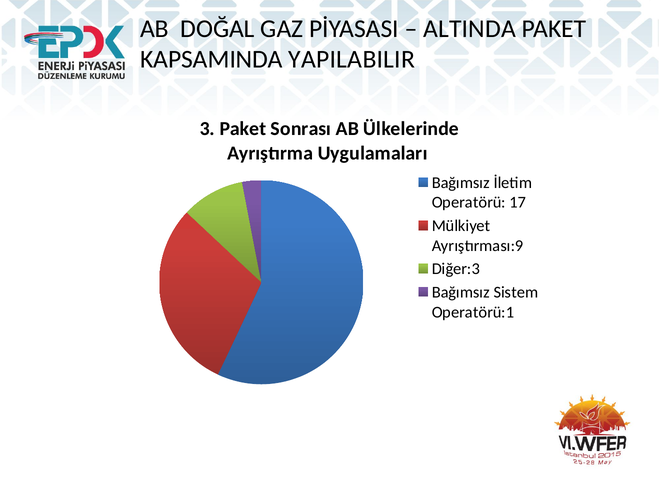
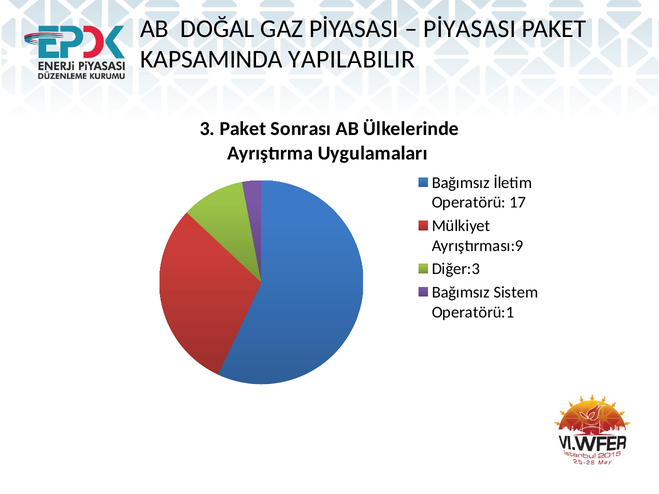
ALTINDA at (470, 29): ALTINDA -> PİYASASI
